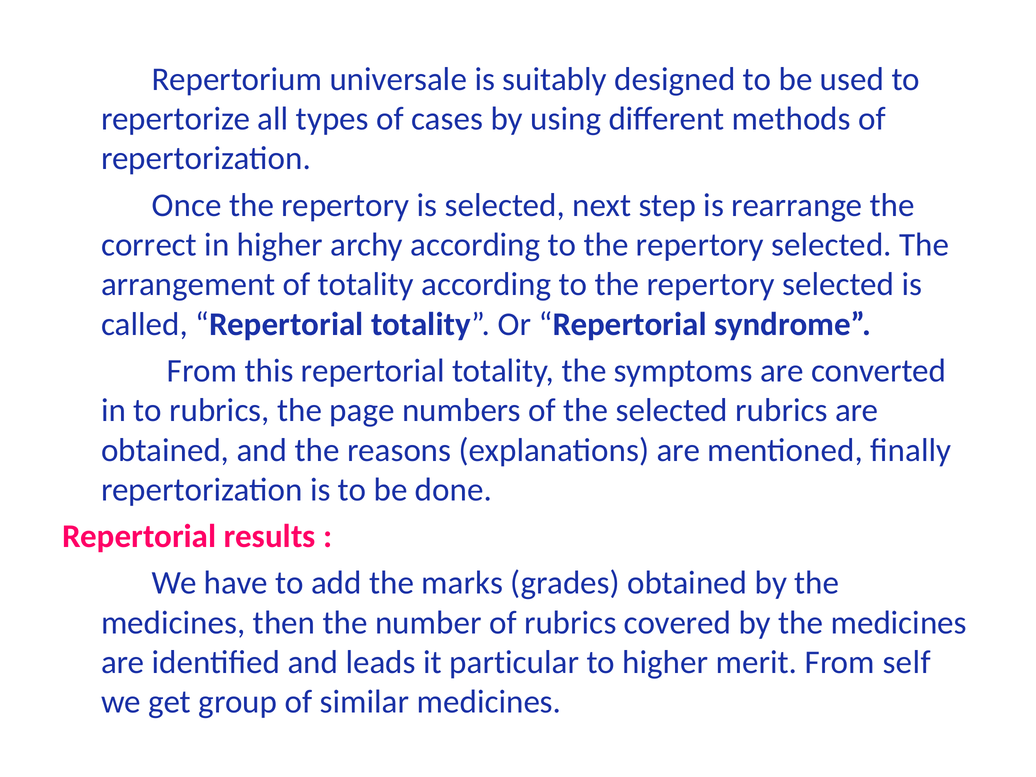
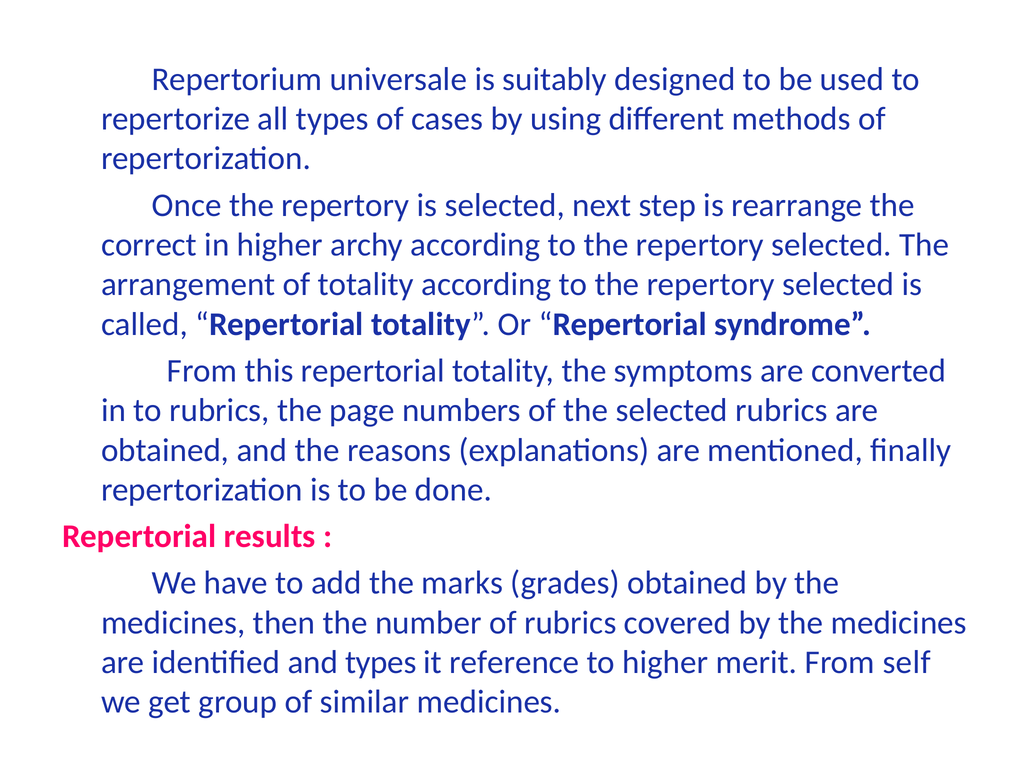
and leads: leads -> types
particular: particular -> reference
